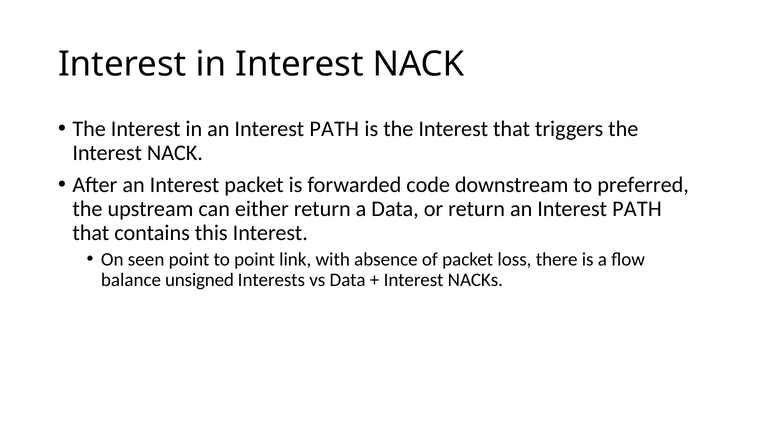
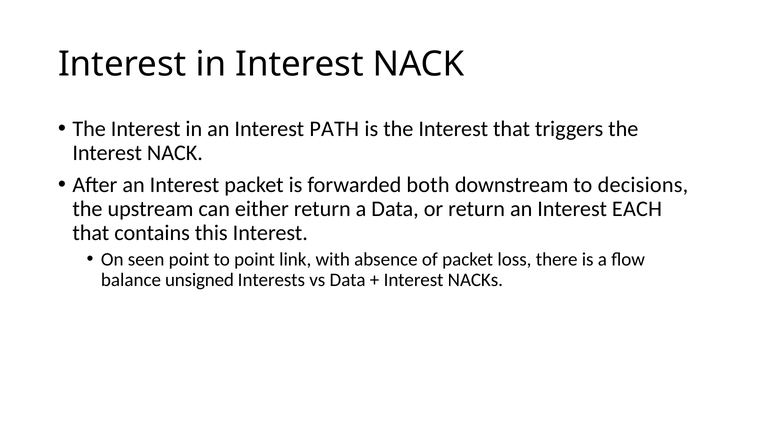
code: code -> both
preferred: preferred -> decisions
return an Interest PATH: PATH -> EACH
